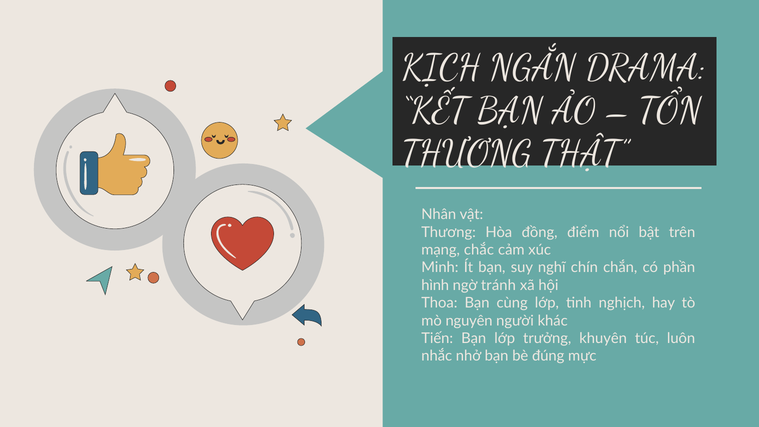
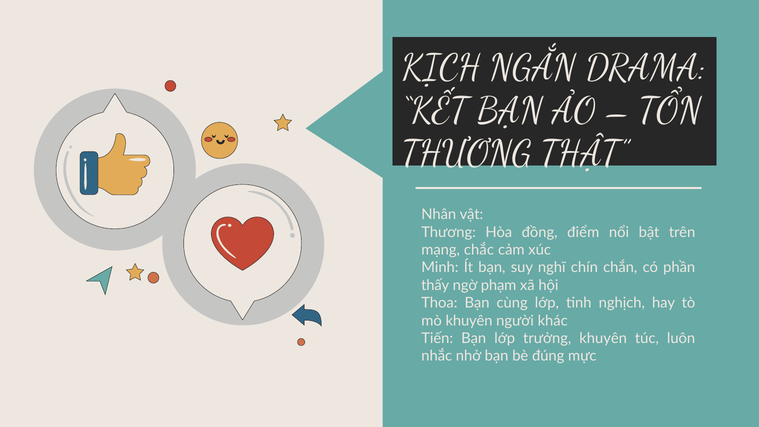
hình: hình -> thấy
tránh: tránh -> phạm
mò nguyên: nguyên -> khuyên
